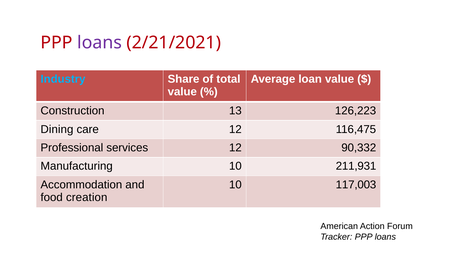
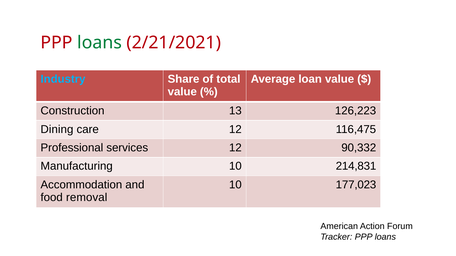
loans at (100, 43) colour: purple -> green
211,931: 211,931 -> 214,831
117,003: 117,003 -> 177,023
creation: creation -> removal
